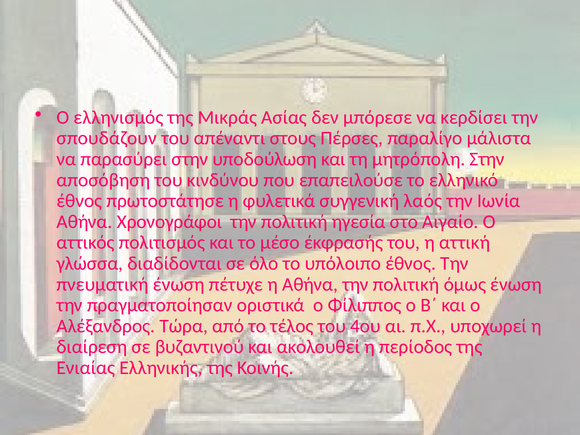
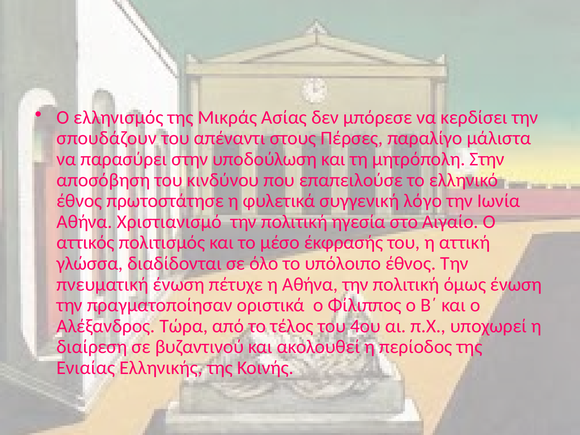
λαός: λαός -> λόγο
Χρονογράφοι: Χρονογράφοι -> Χριστιανισμό
